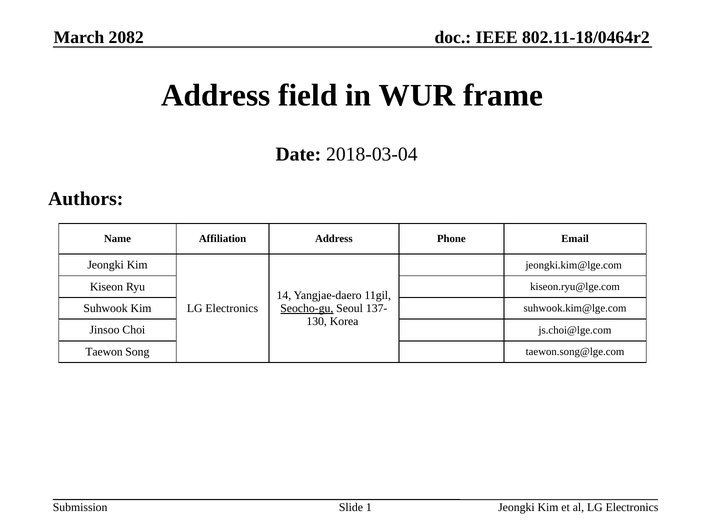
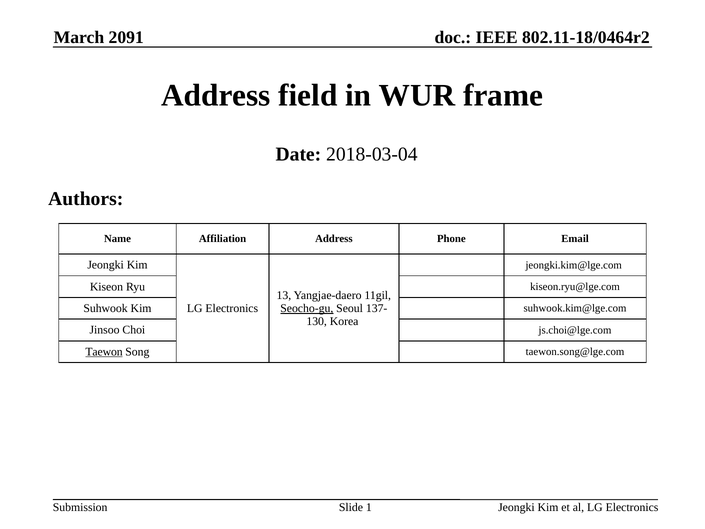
2082: 2082 -> 2091
14: 14 -> 13
Taewon underline: none -> present
